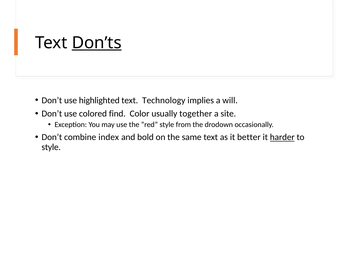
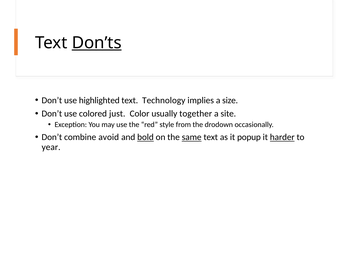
will: will -> size
find: find -> just
index: index -> avoid
bold underline: none -> present
same underline: none -> present
better: better -> popup
style at (51, 147): style -> year
